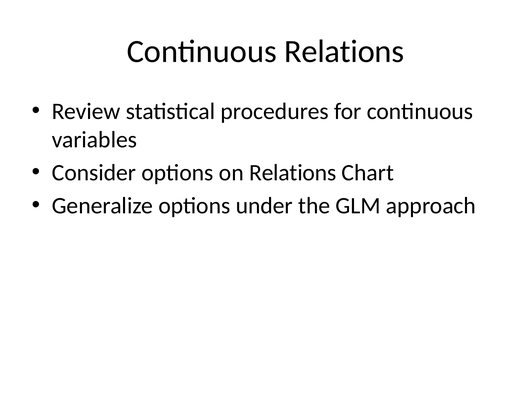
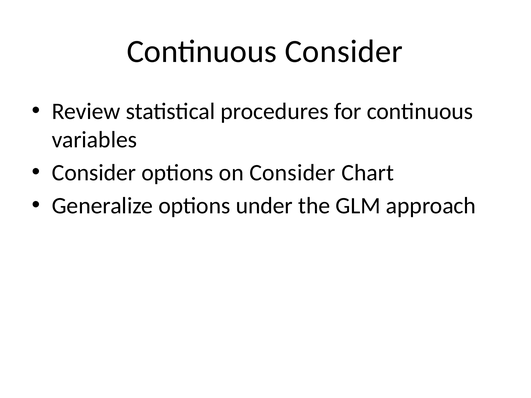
Continuous Relations: Relations -> Consider
on Relations: Relations -> Consider
